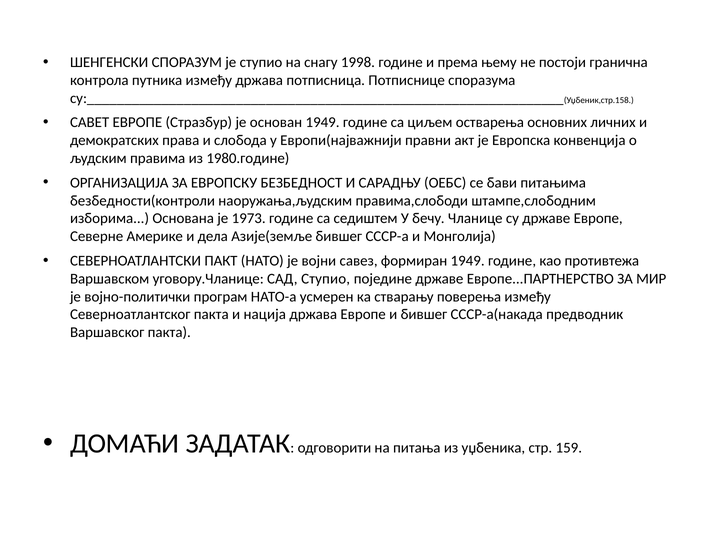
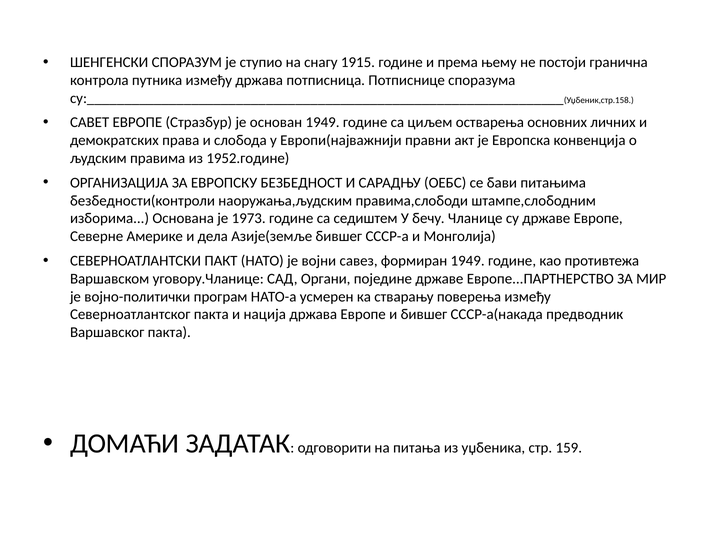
1998: 1998 -> 1915
1980.године: 1980.године -> 1952.године
САД Ступио: Ступио -> Органи
